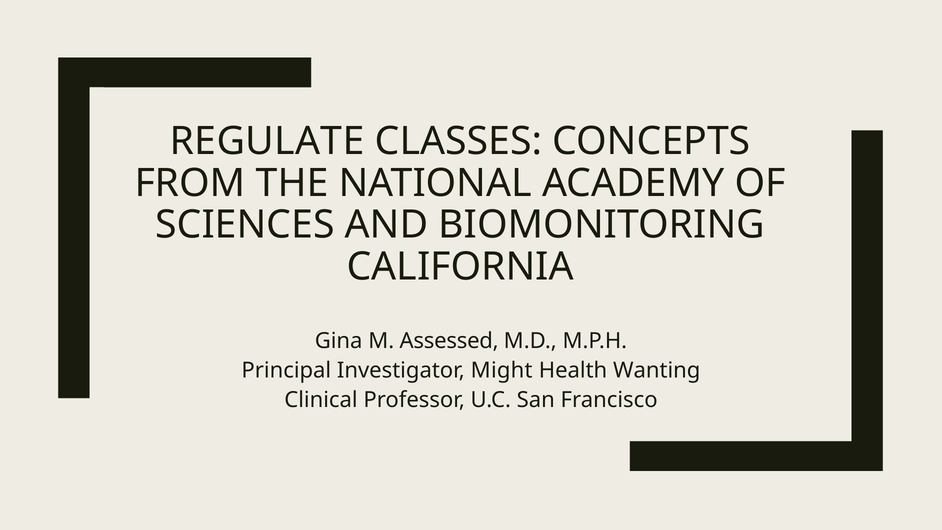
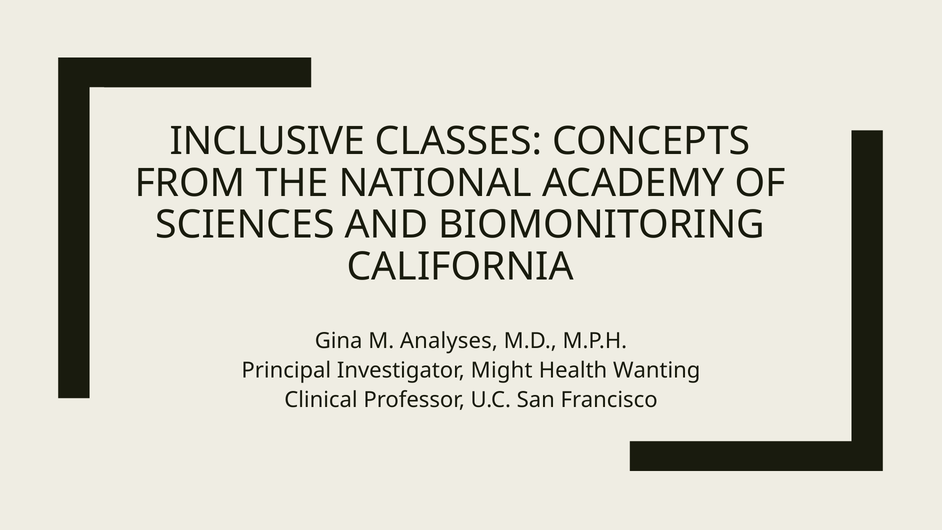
REGULATE: REGULATE -> INCLUSIVE
Assessed: Assessed -> Analyses
